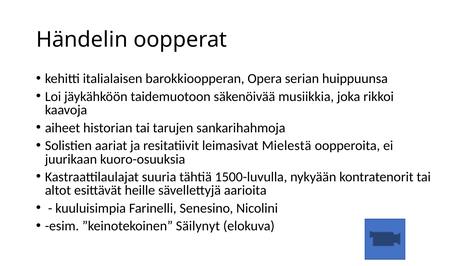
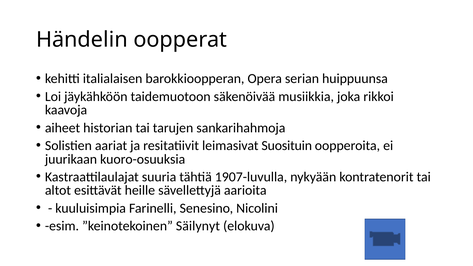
Mielestä: Mielestä -> Suosituin
1500-luvulla: 1500-luvulla -> 1907-luvulla
